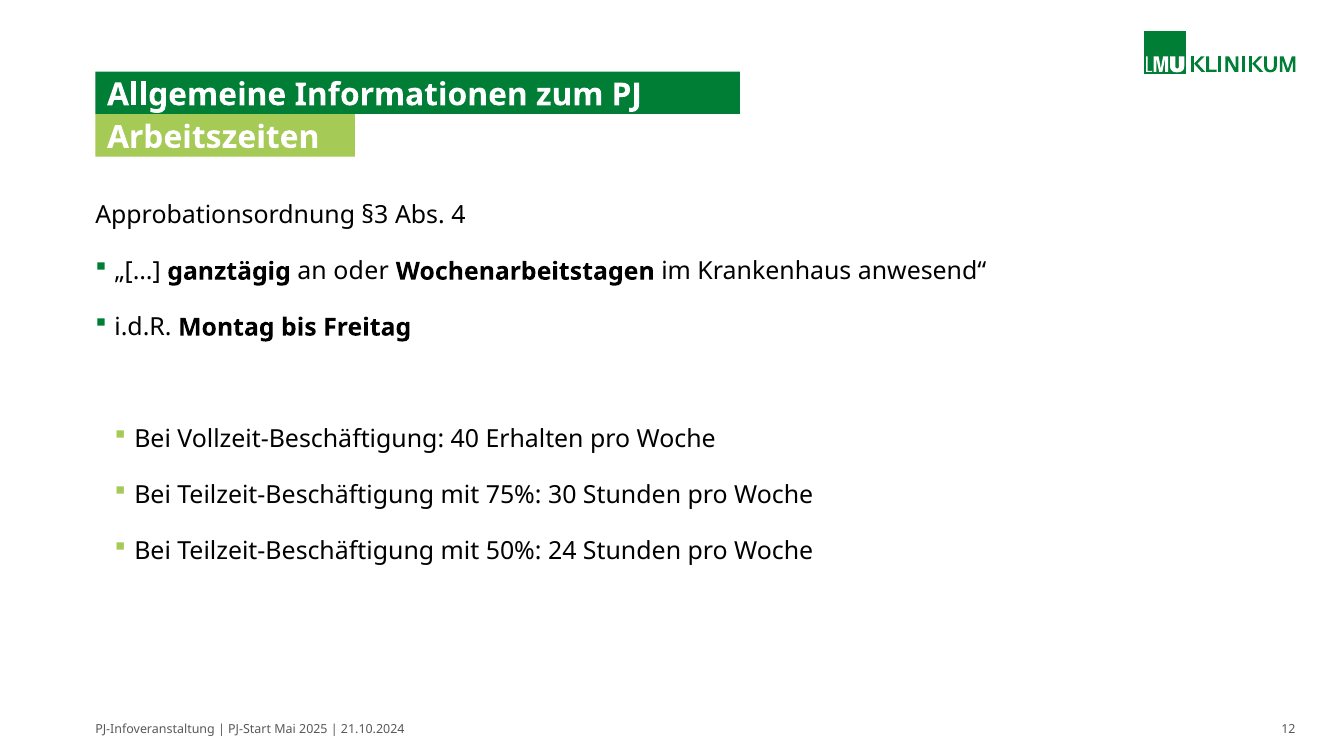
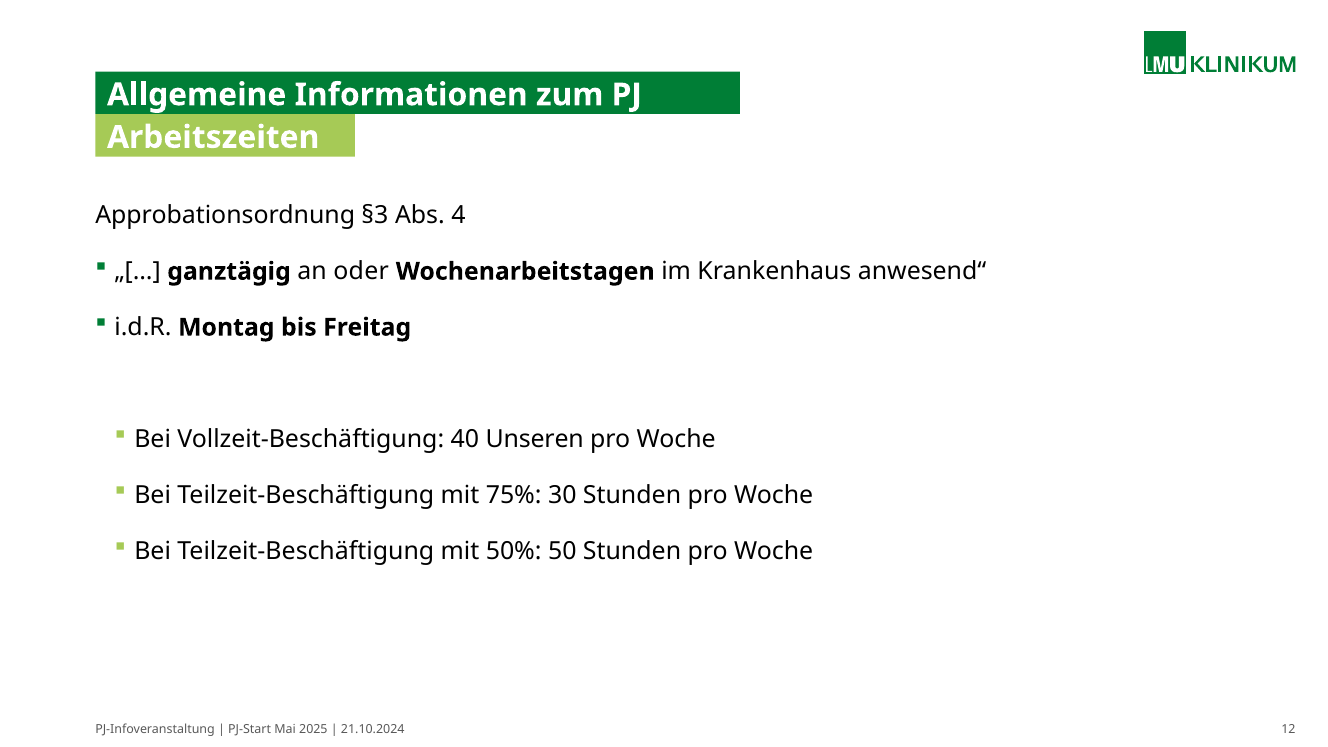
Erhalten: Erhalten -> Unseren
24: 24 -> 50
